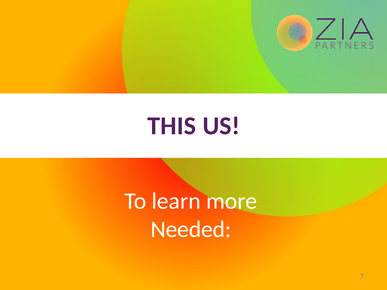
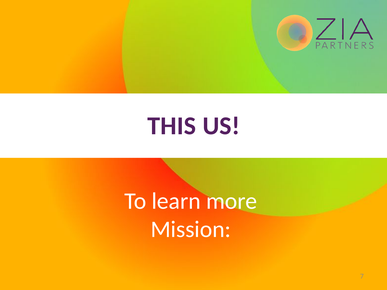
Needed: Needed -> Mission
